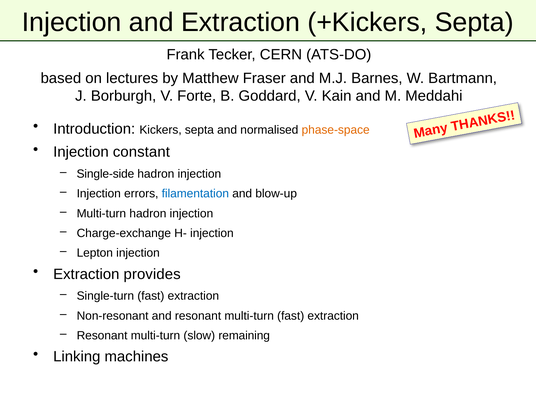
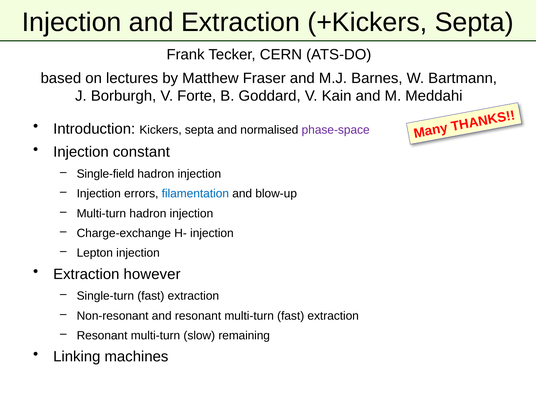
phase-space colour: orange -> purple
Single-side: Single-side -> Single-field
provides: provides -> however
